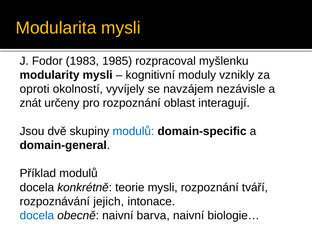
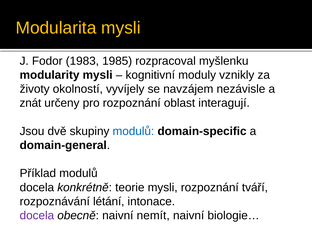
oproti: oproti -> životy
jejich: jejich -> létání
docela at (37, 216) colour: blue -> purple
barva: barva -> nemít
